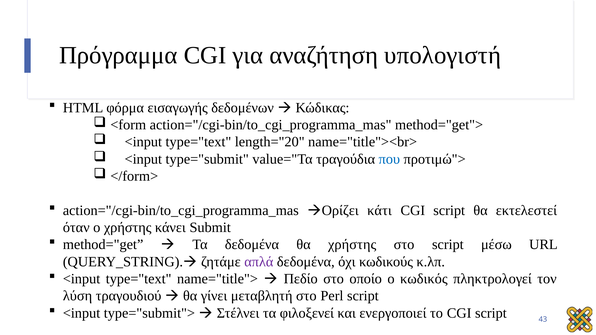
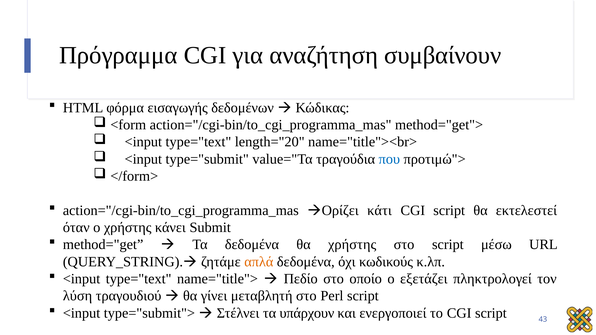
υπολογιστή: υπολογιστή -> συμβαίνουν
απλά colour: purple -> orange
κωδικός: κωδικός -> εξετάζει
φιλοξενεί: φιλοξενεί -> υπάρχουν
